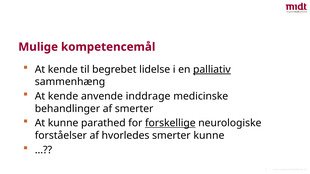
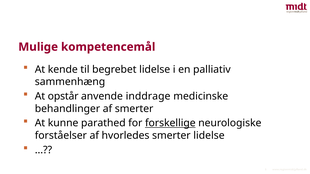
palliativ underline: present -> none
kende at (63, 96): kende -> opstår
smerter kunne: kunne -> lidelse
